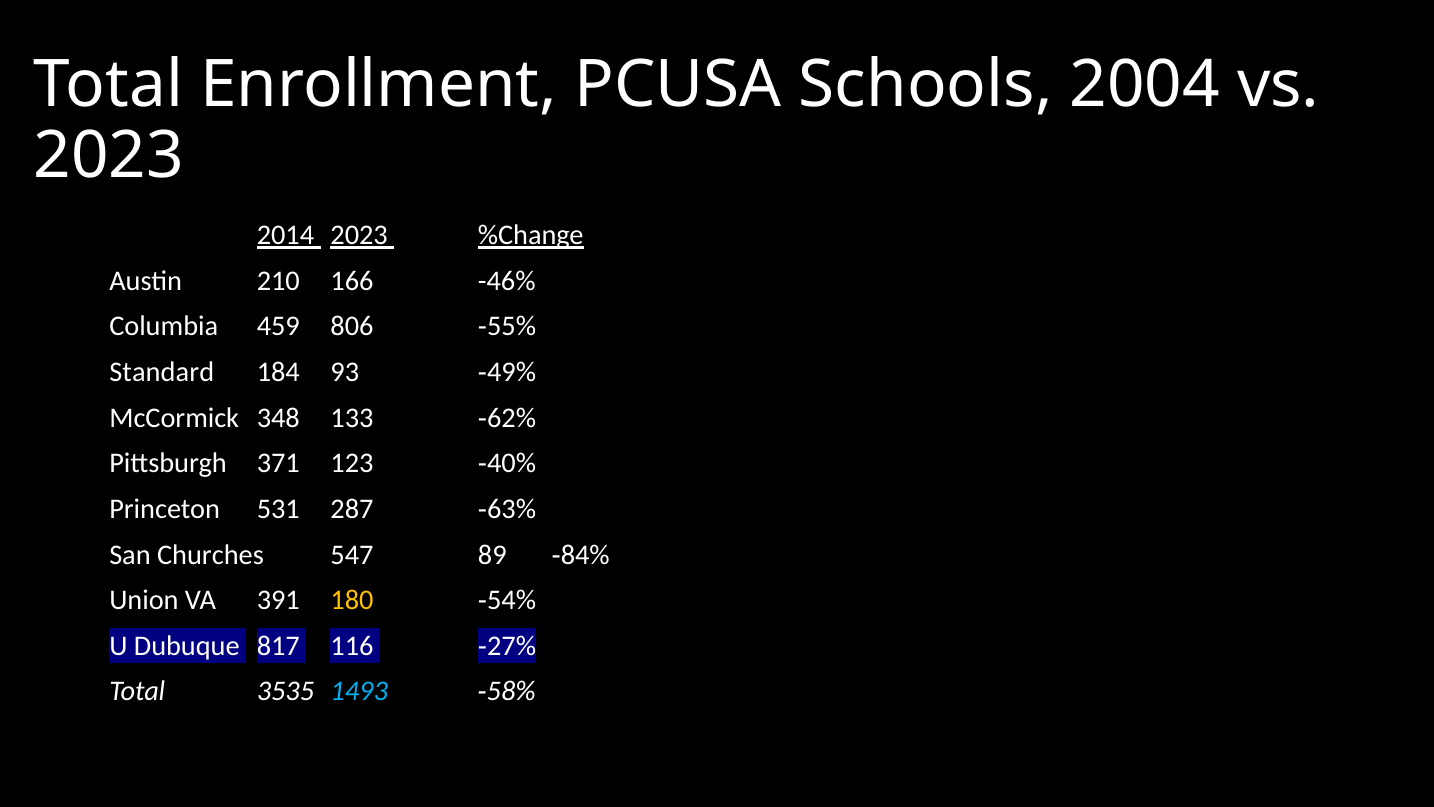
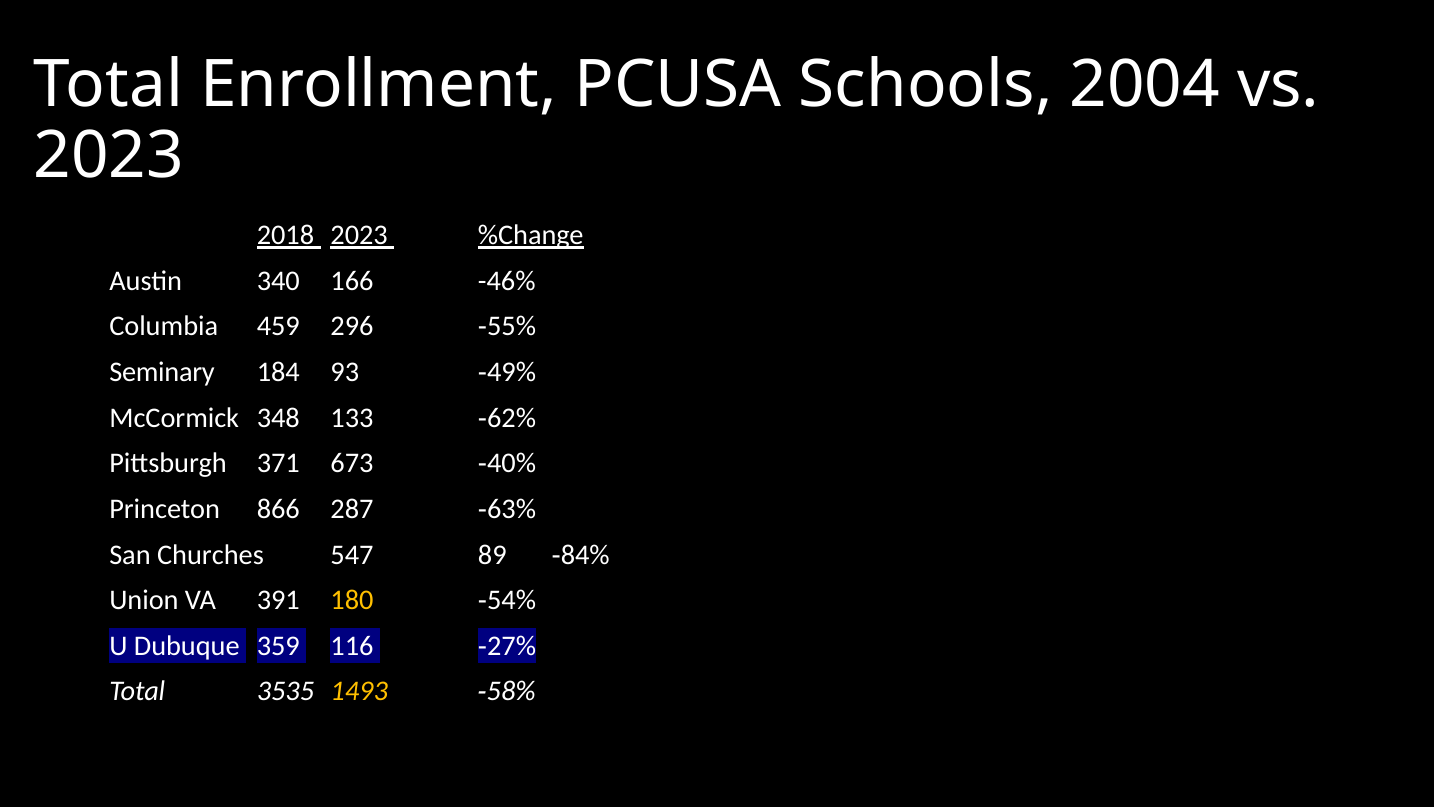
2014: 2014 -> 2018
210: 210 -> 340
806: 806 -> 296
Standard: Standard -> Seminary
123: 123 -> 673
531: 531 -> 866
817: 817 -> 359
1493 colour: light blue -> yellow
